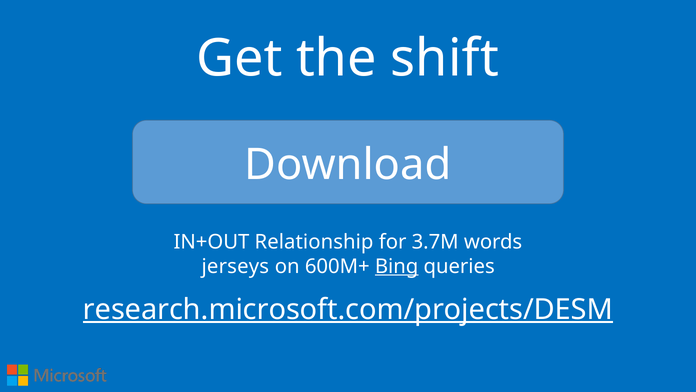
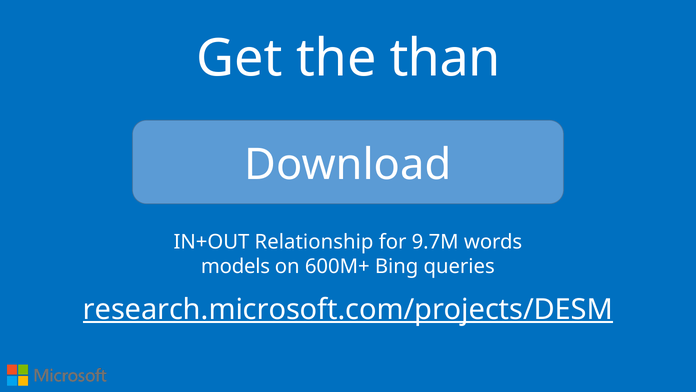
shift: shift -> than
3.7M: 3.7M -> 9.7M
jerseys: jerseys -> models
Bing underline: present -> none
